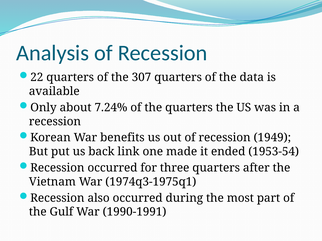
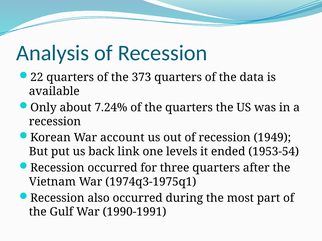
307: 307 -> 373
benefits: benefits -> account
made: made -> levels
